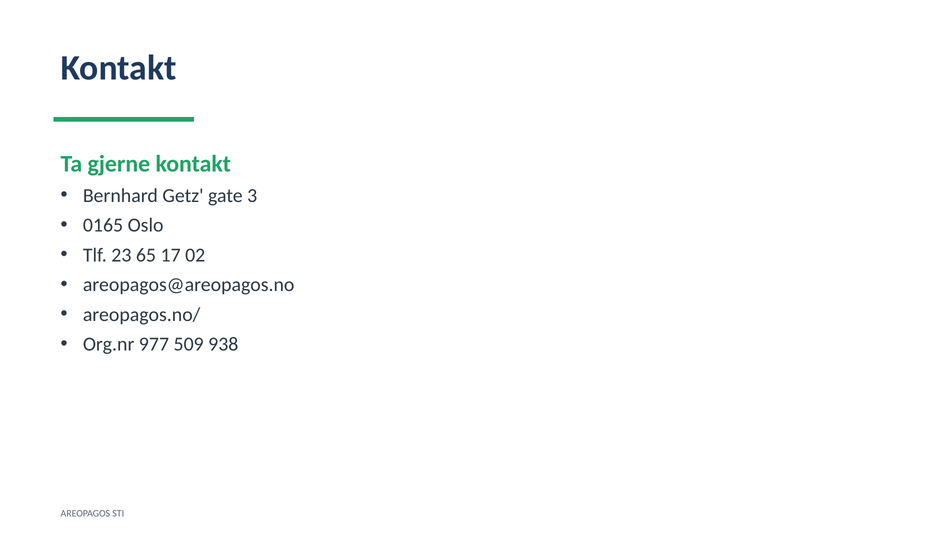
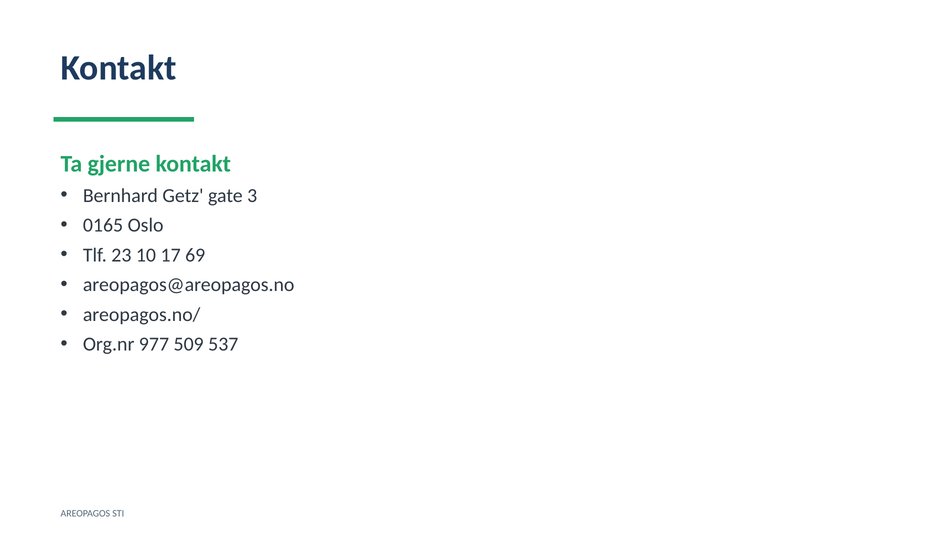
65: 65 -> 10
02: 02 -> 69
938: 938 -> 537
